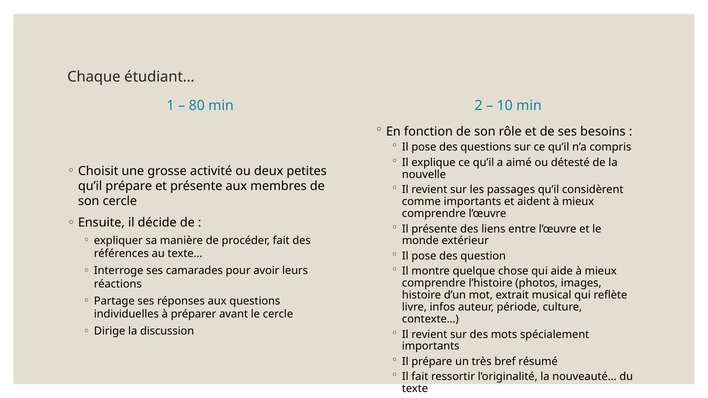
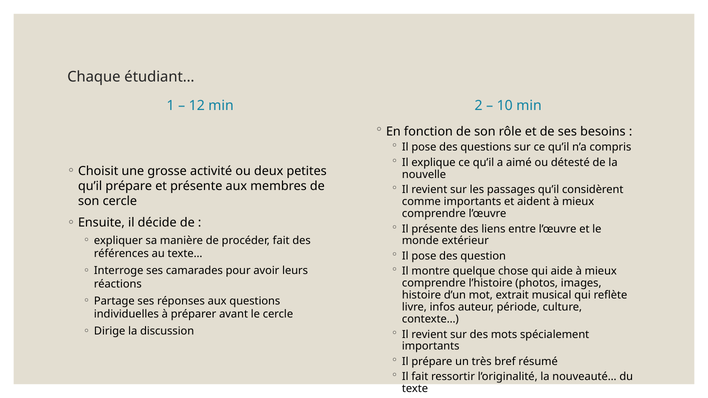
80: 80 -> 12
